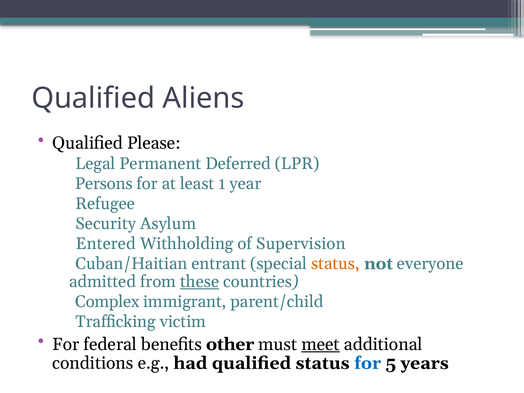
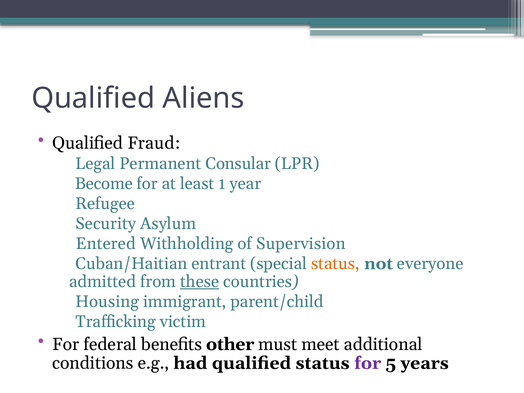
Please: Please -> Fraud
Deferred: Deferred -> Consular
Persons: Persons -> Become
Complex: Complex -> Housing
meet underline: present -> none
for at (368, 363) colour: blue -> purple
